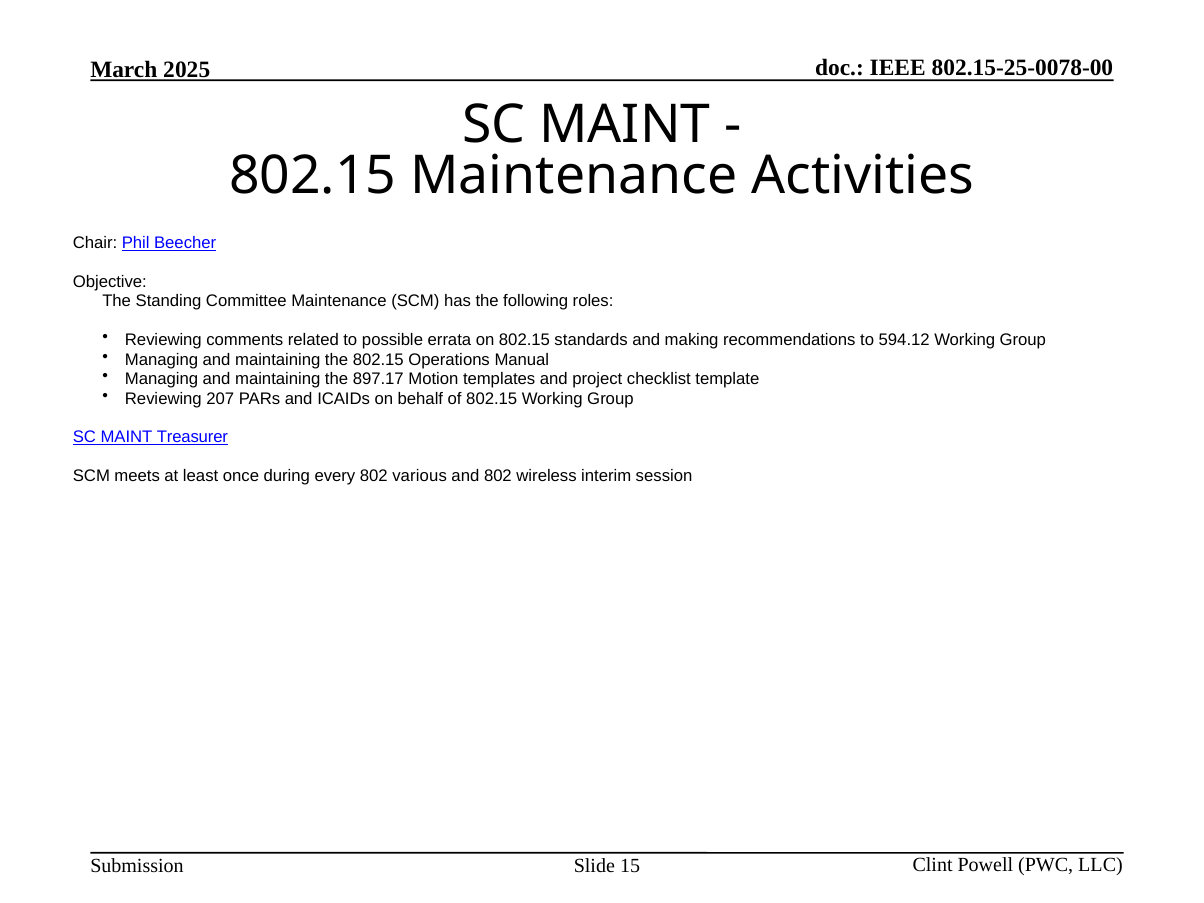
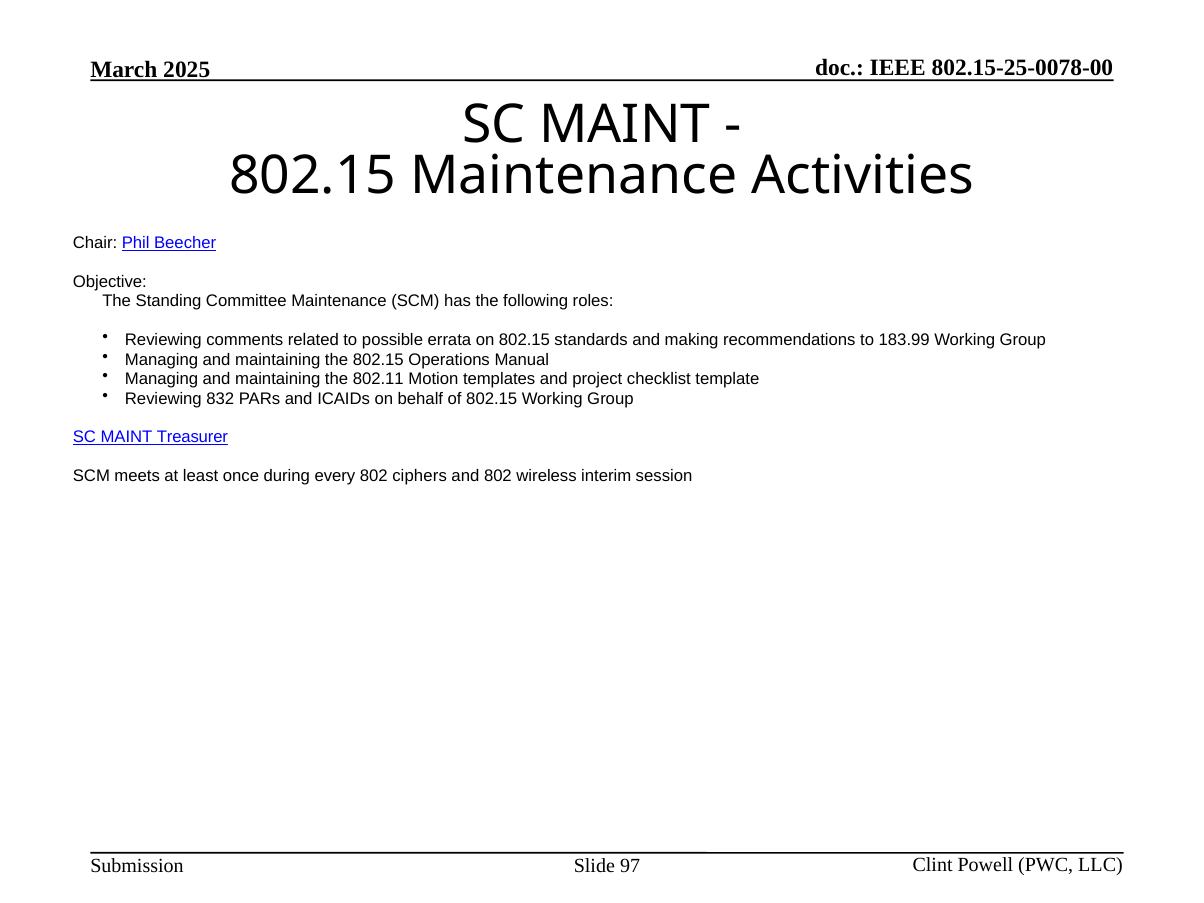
594.12: 594.12 -> 183.99
897.17: 897.17 -> 802.11
207: 207 -> 832
various: various -> ciphers
15: 15 -> 97
